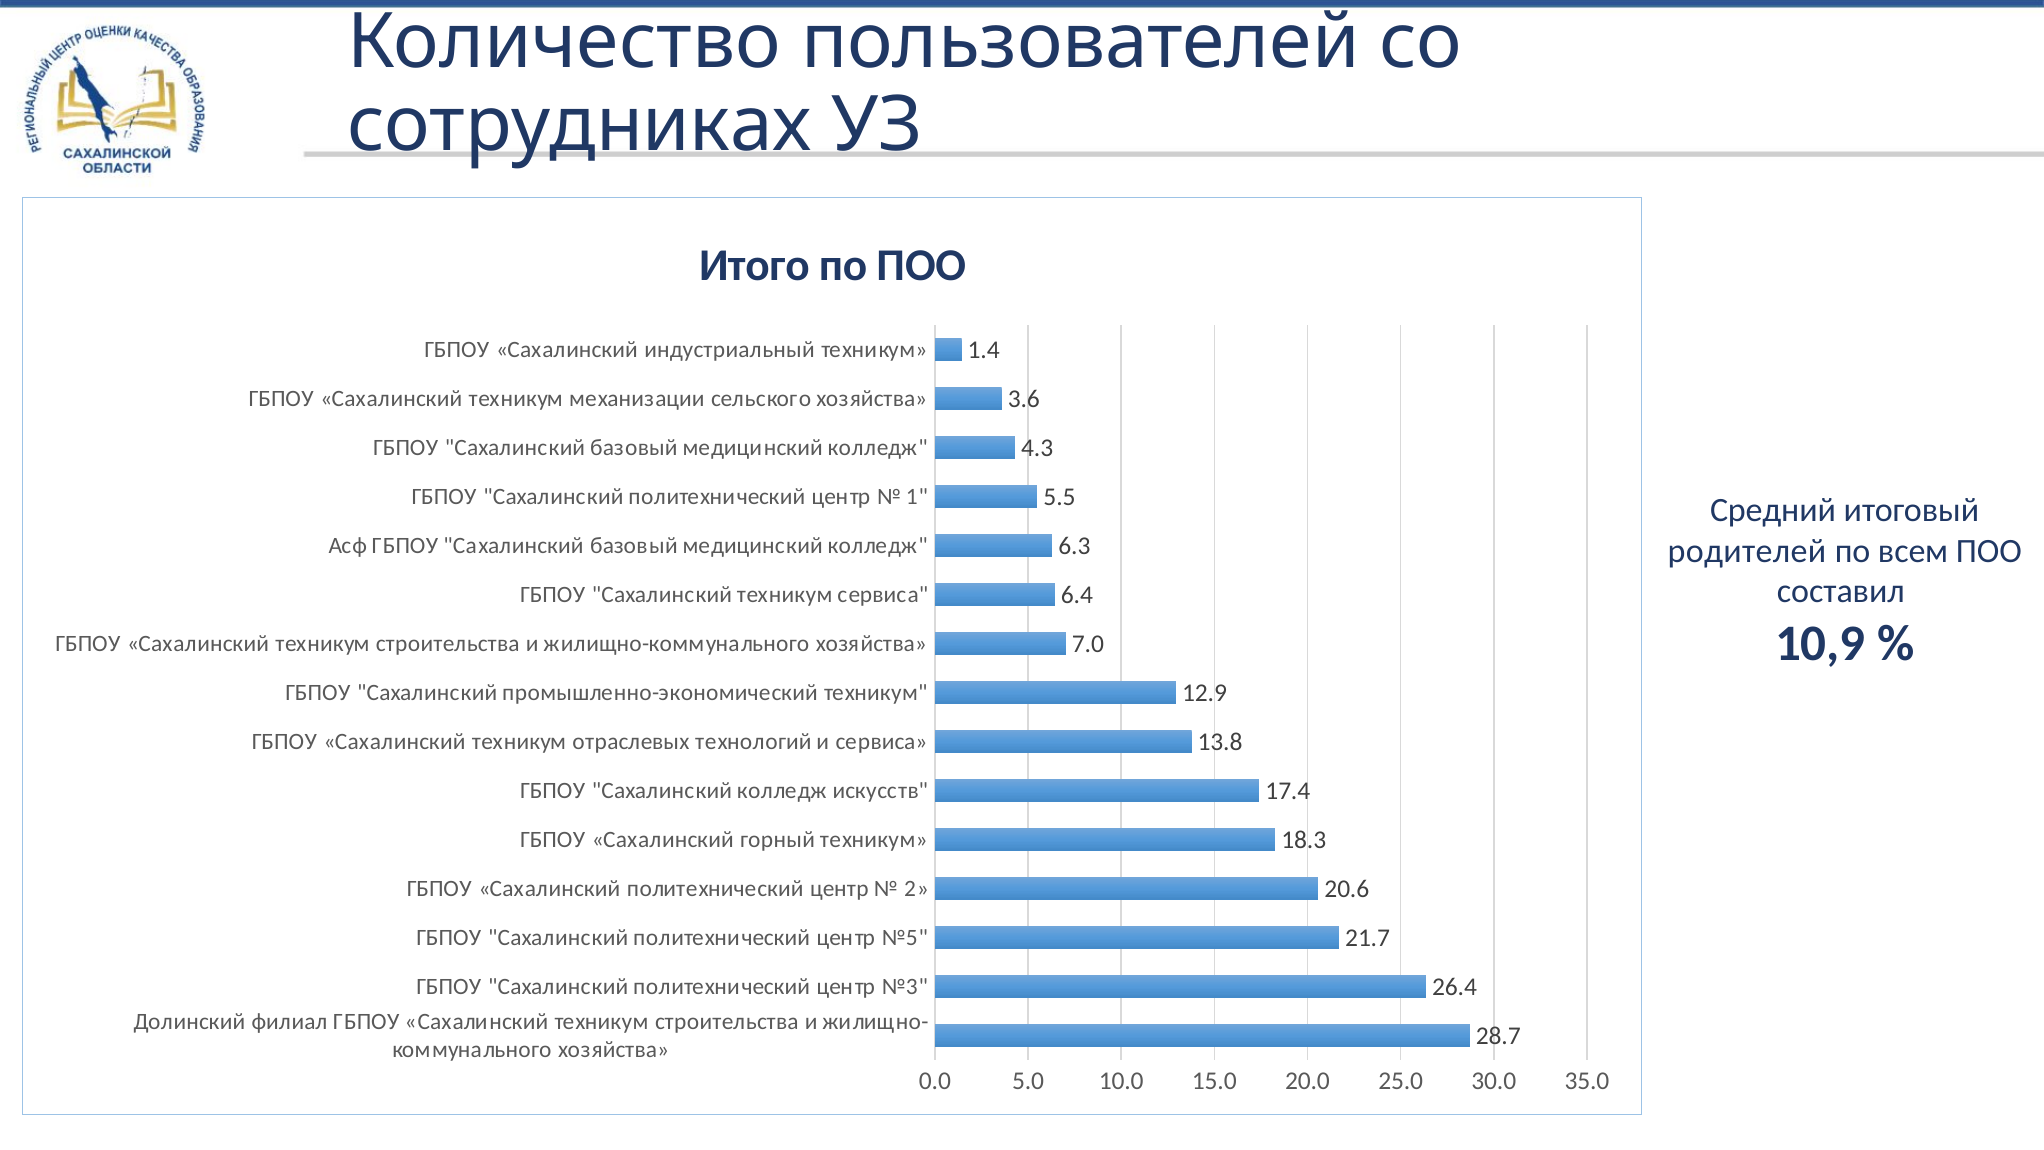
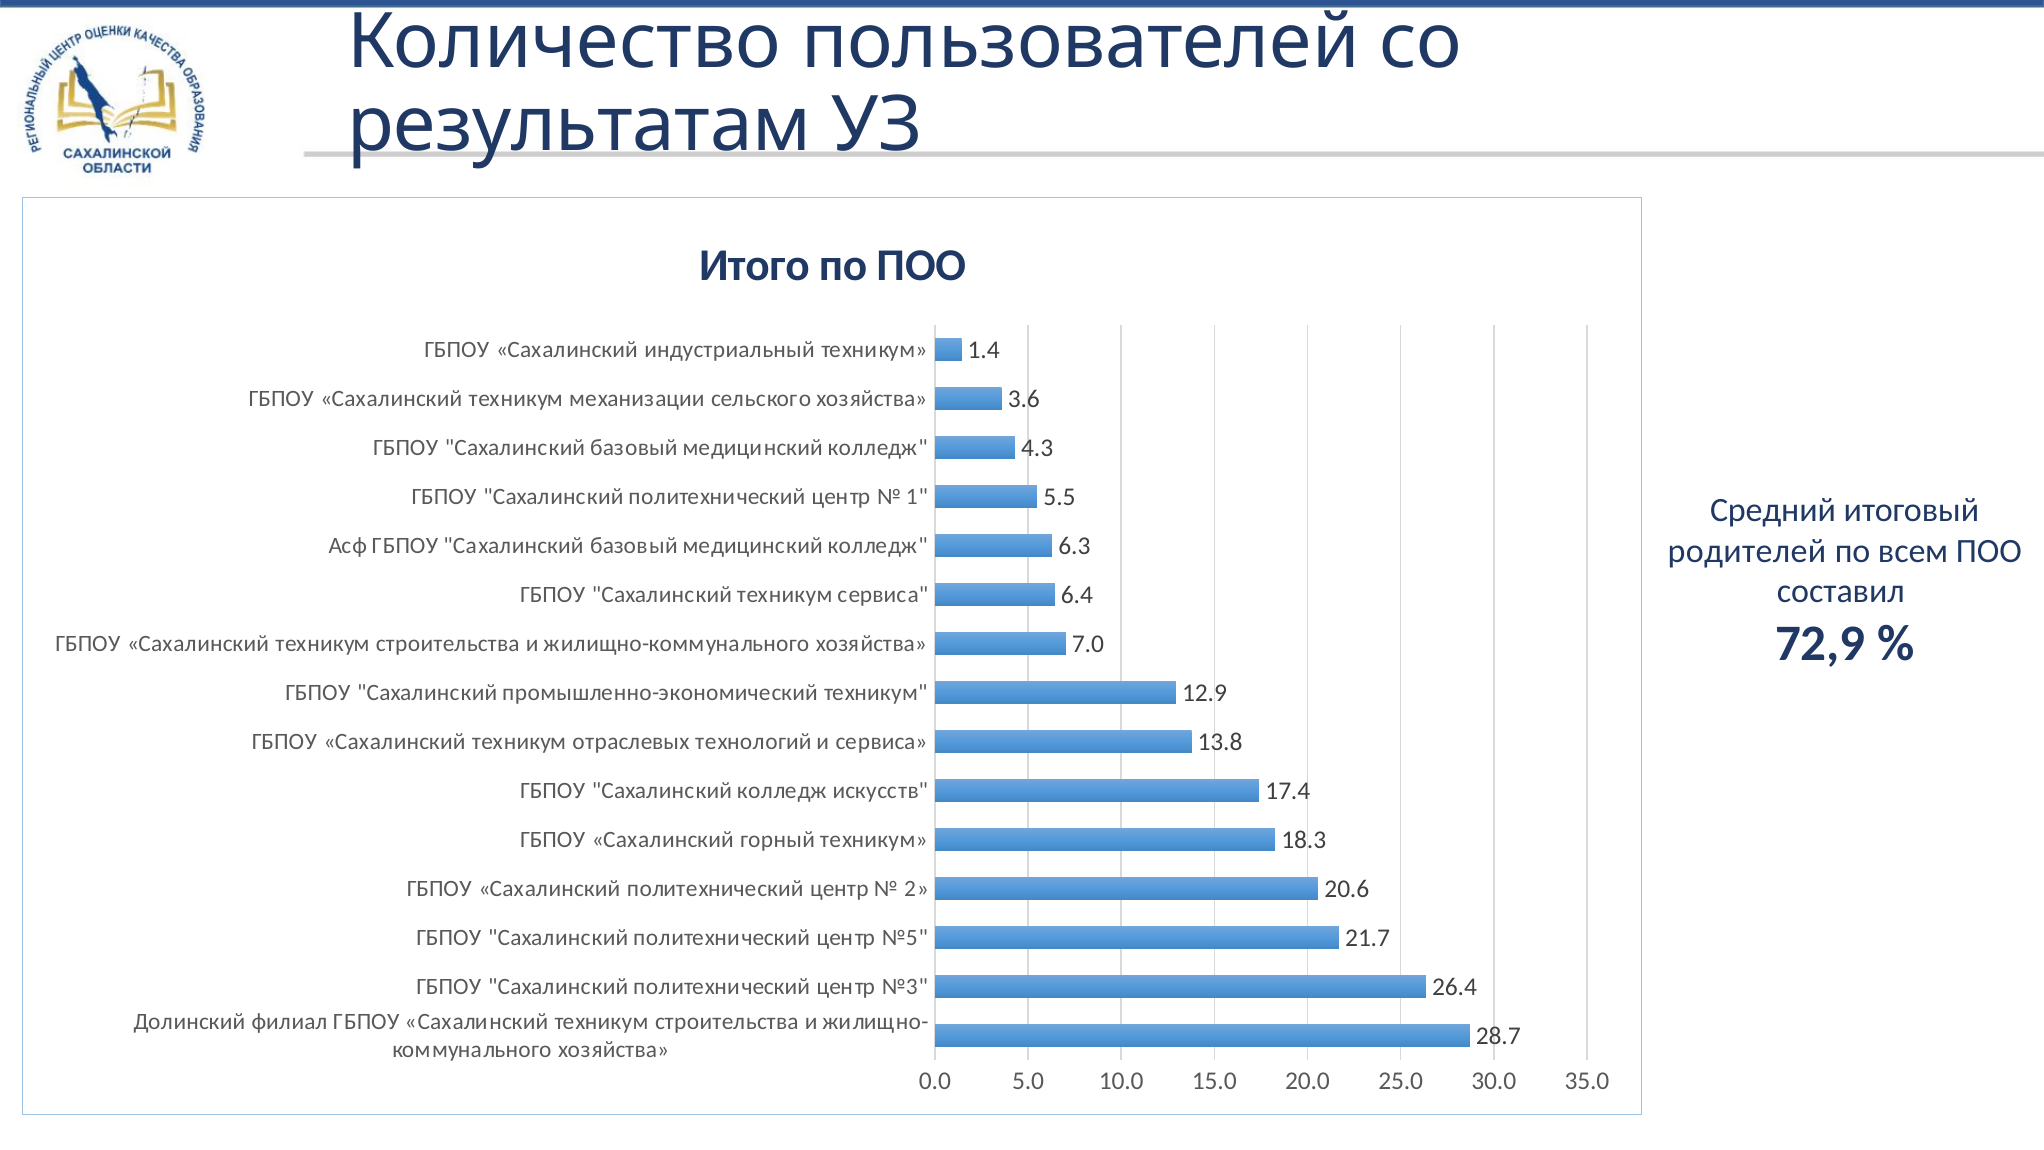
сотрудниках: сотрудниках -> результатам
10,9: 10,9 -> 72,9
